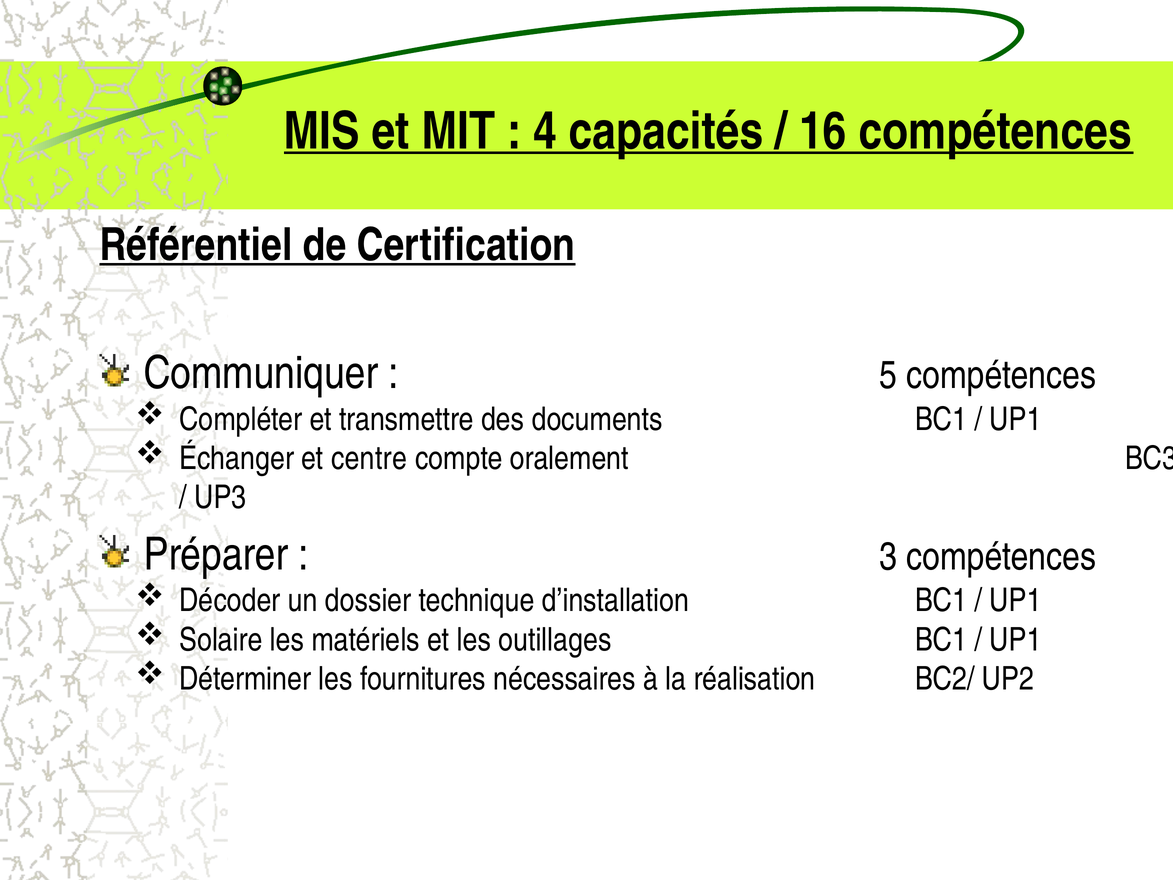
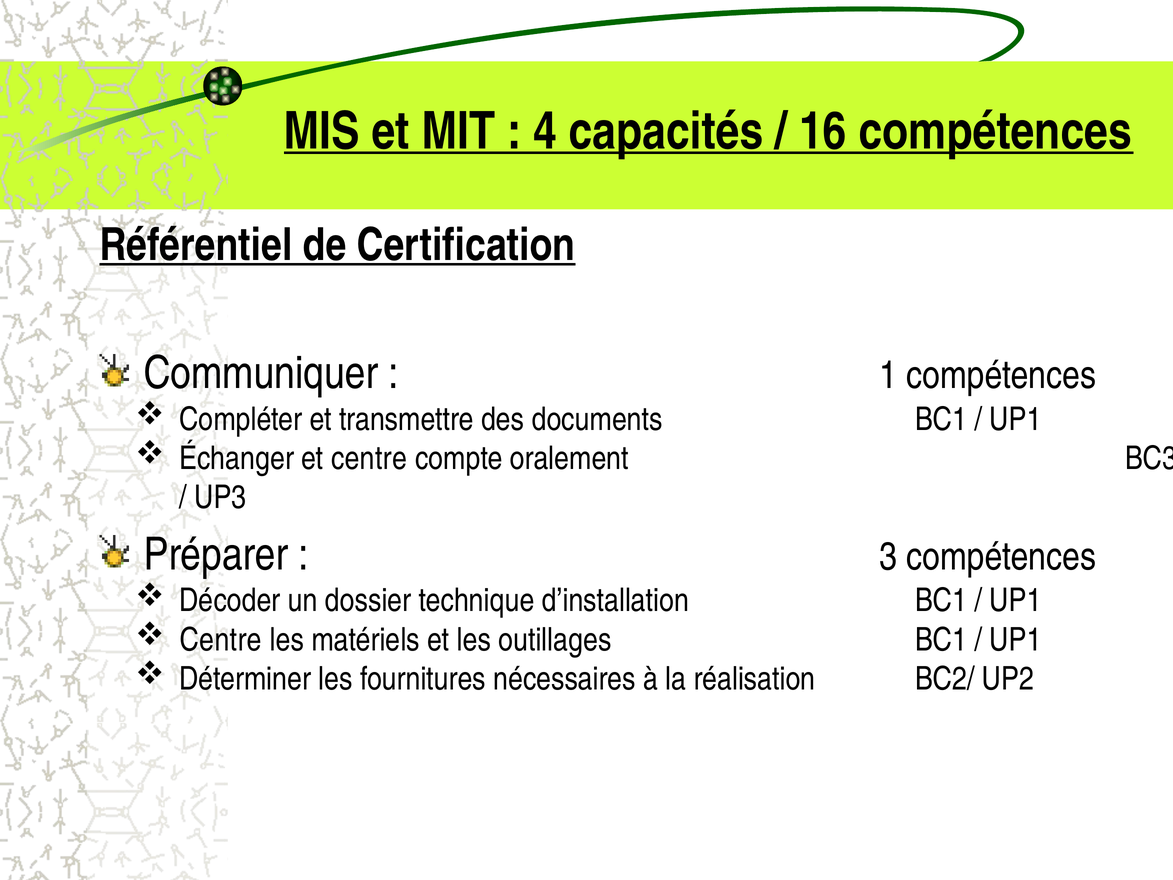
5: 5 -> 1
Solaire at (221, 640): Solaire -> Centre
